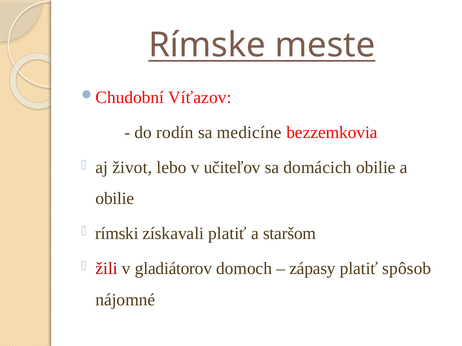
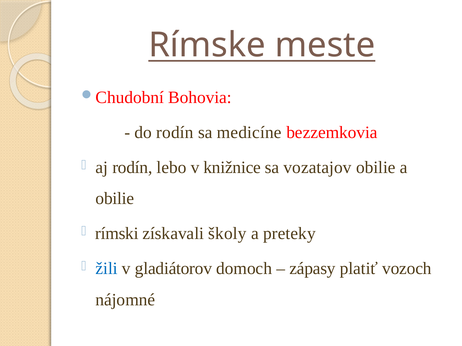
Víťazov: Víťazov -> Bohovia
aj život: život -> rodín
učiteľov: učiteľov -> knižnice
domácich: domácich -> vozatajov
získavali platiť: platiť -> školy
staršom: staršom -> preteky
žili colour: red -> blue
spôsob: spôsob -> vozoch
